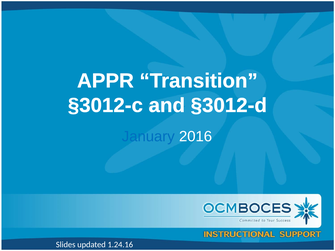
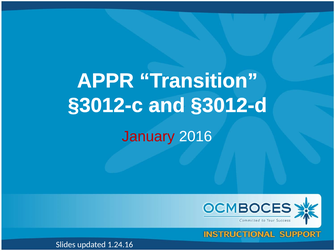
January colour: blue -> red
